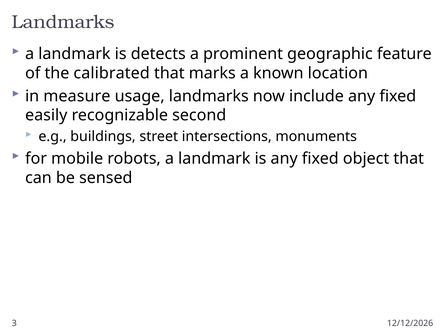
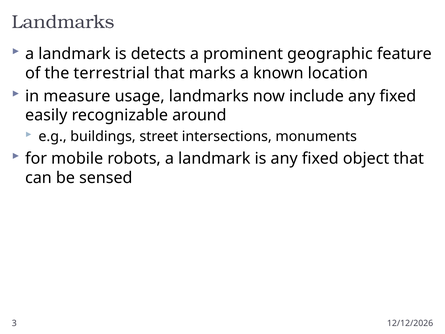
calibrated: calibrated -> terrestrial
second: second -> around
